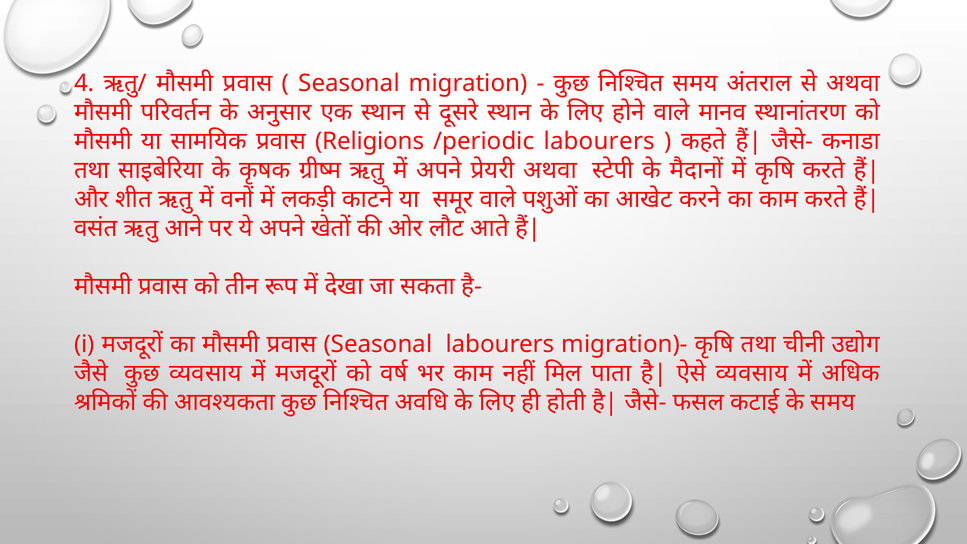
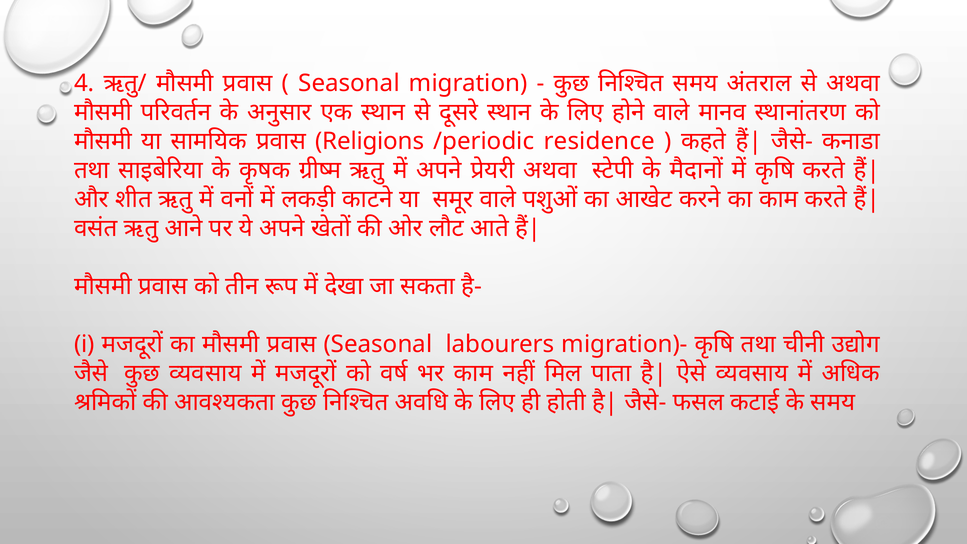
/periodic labourers: labourers -> residence
